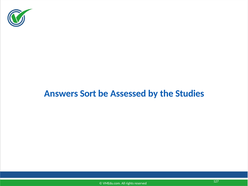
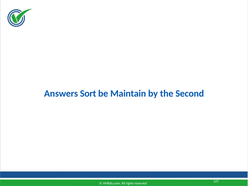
Assessed: Assessed -> Maintain
Studies: Studies -> Second
